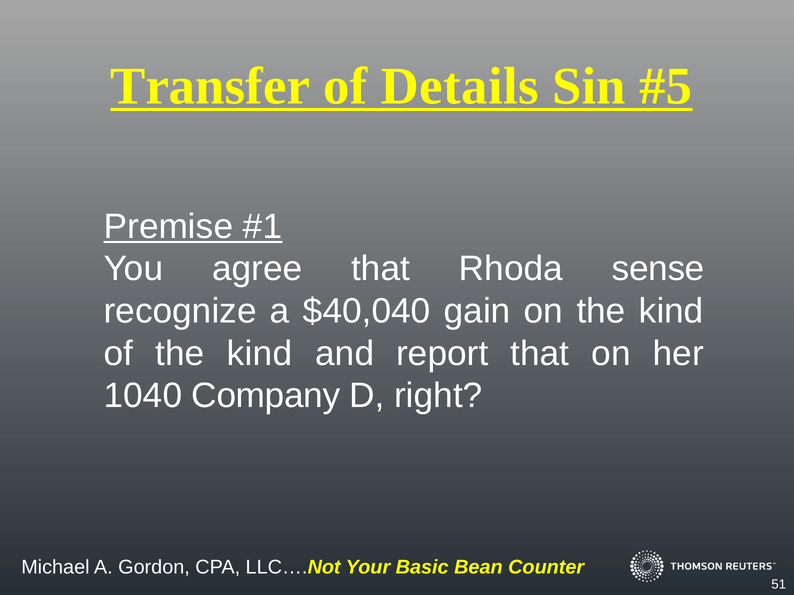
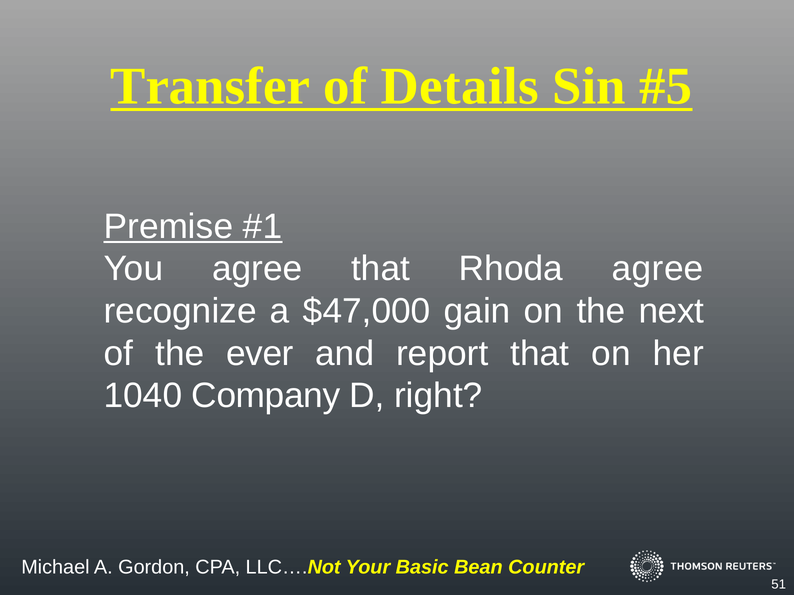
Rhoda sense: sense -> agree
$40,040: $40,040 -> $47,000
on the kind: kind -> next
of the kind: kind -> ever
